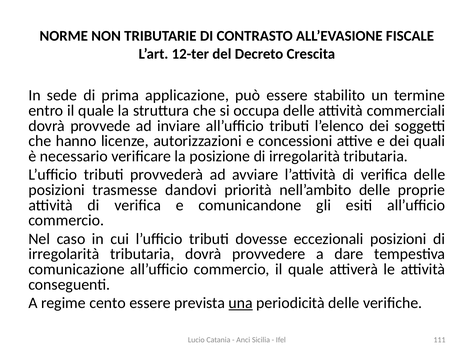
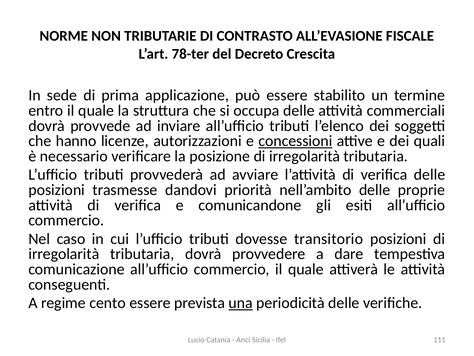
12-ter: 12-ter -> 78-ter
concessioni underline: none -> present
eccezionali: eccezionali -> transitorio
